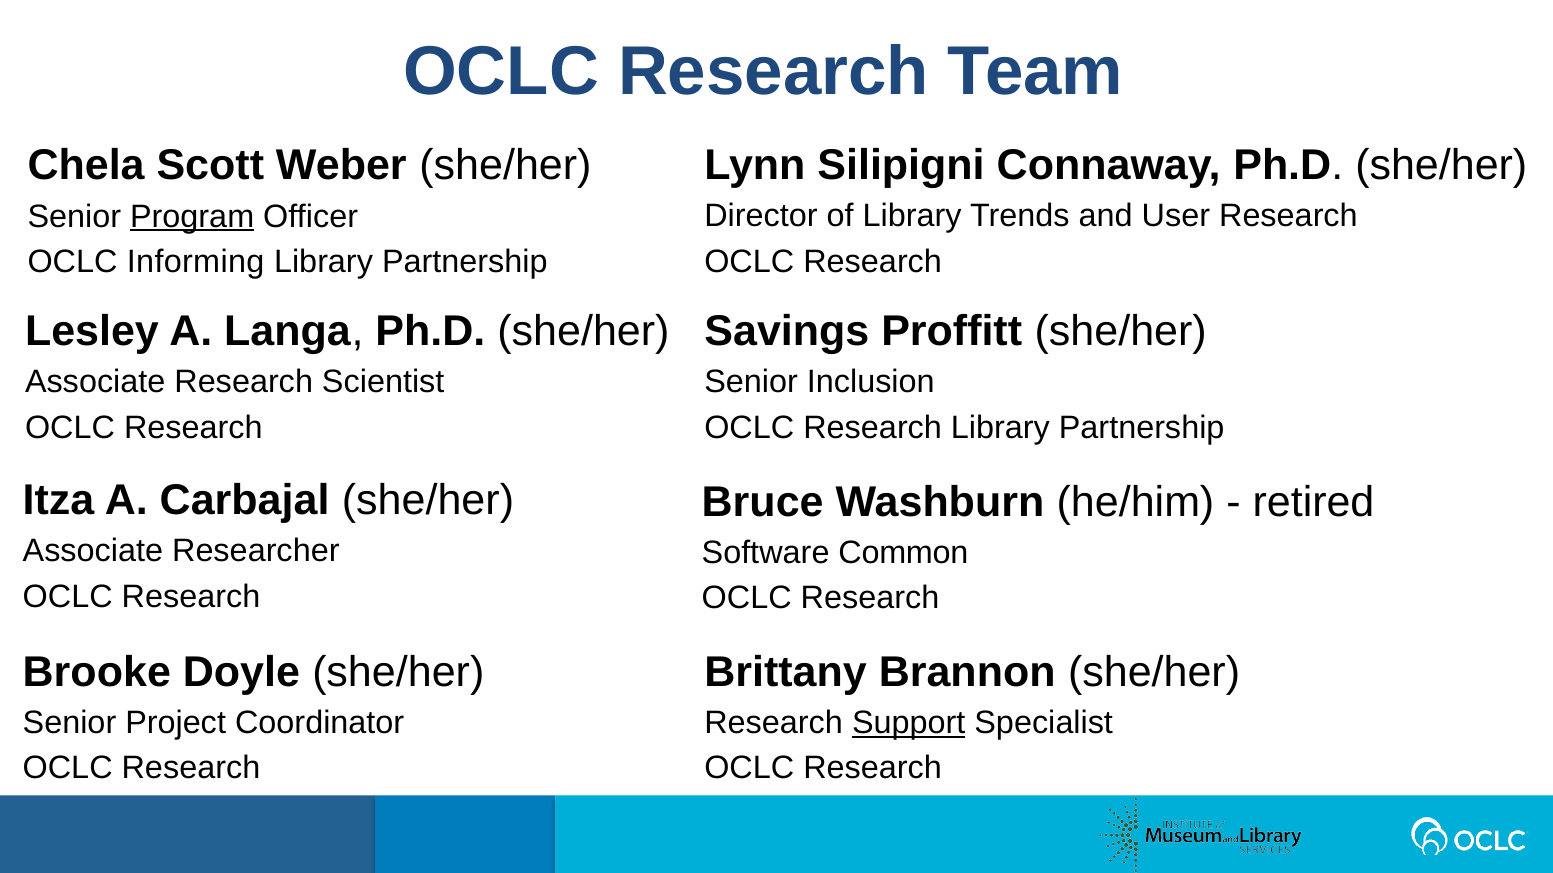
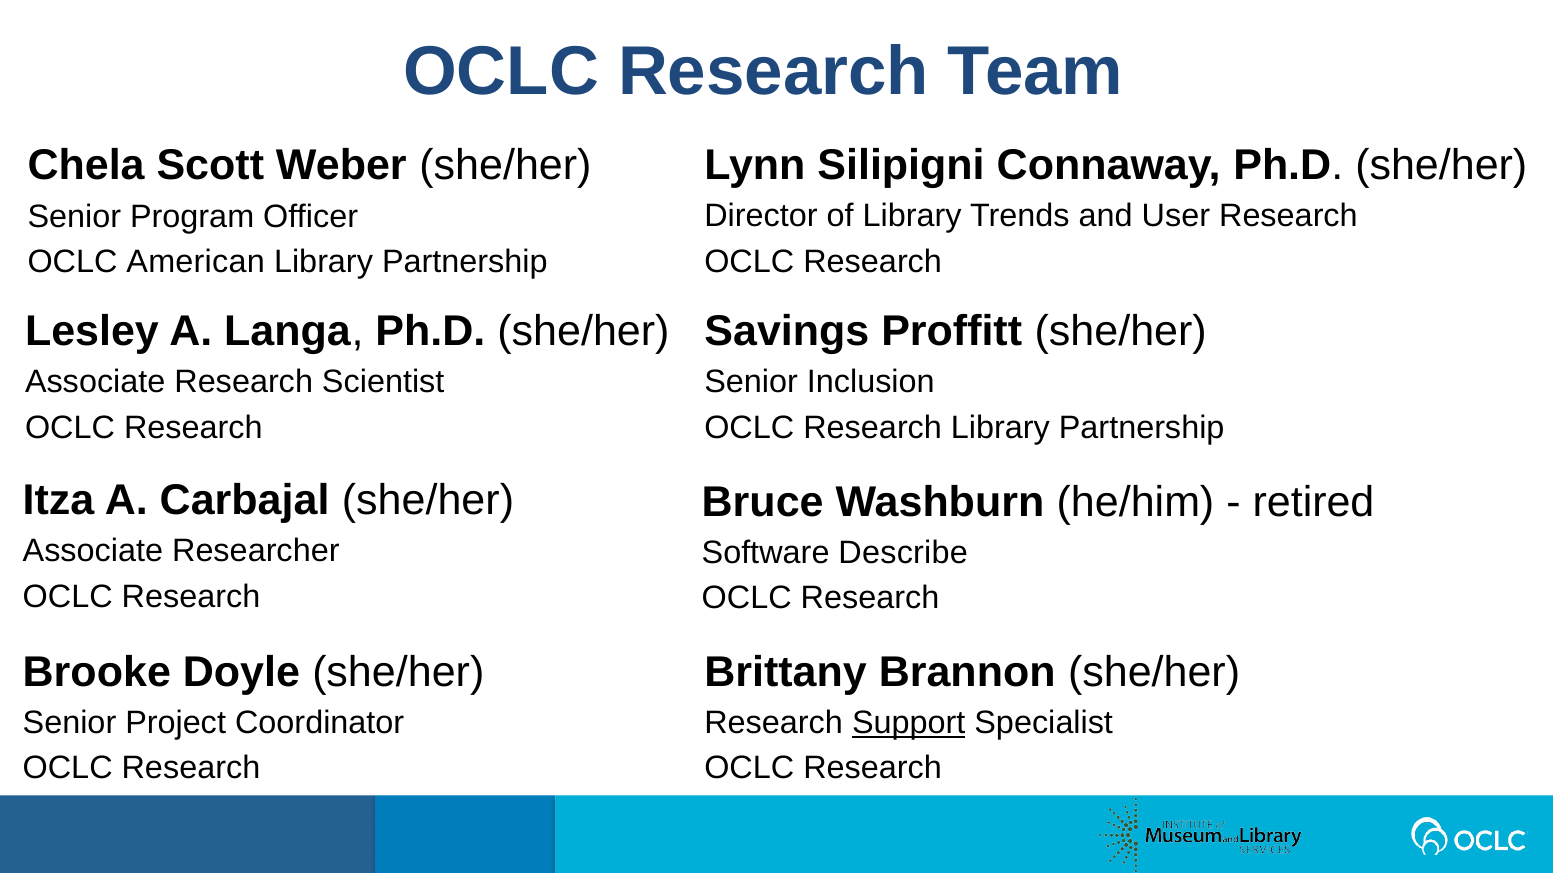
Program underline: present -> none
Informing: Informing -> American
Common: Common -> Describe
